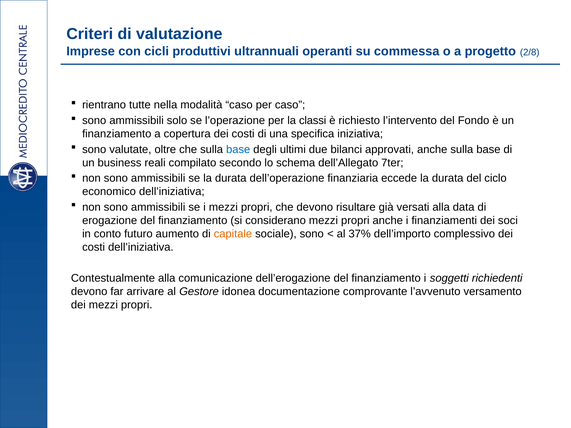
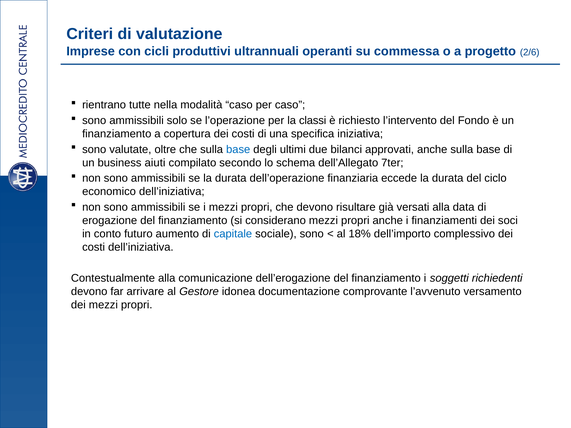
2/8: 2/8 -> 2/6
reali: reali -> aiuti
capitale colour: orange -> blue
37%: 37% -> 18%
